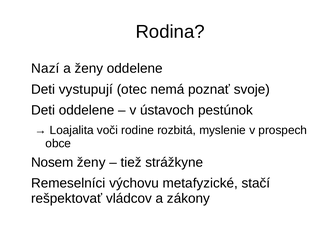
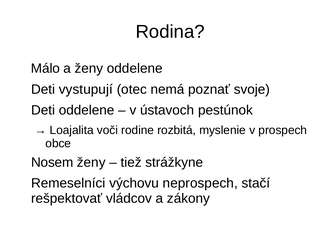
Nazí: Nazí -> Málo
metafyzické: metafyzické -> neprospech
